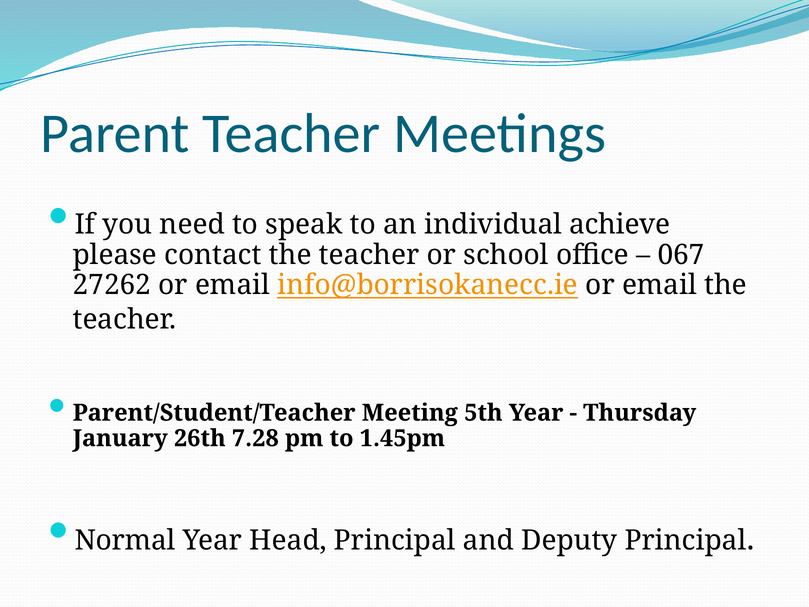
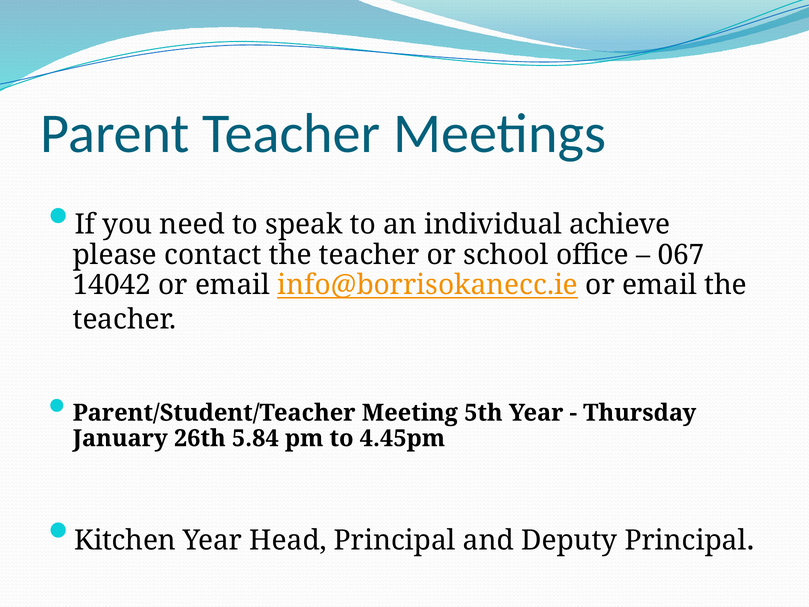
27262: 27262 -> 14042
7.28: 7.28 -> 5.84
1.45pm: 1.45pm -> 4.45pm
Normal: Normal -> Kitchen
